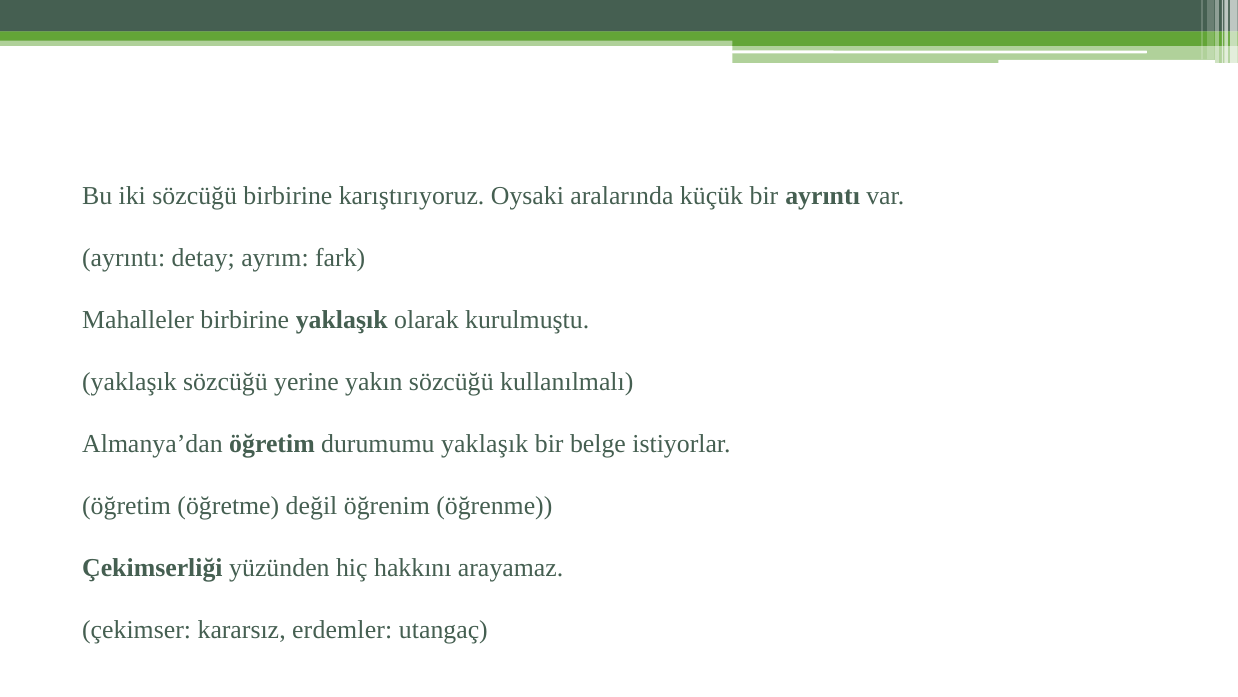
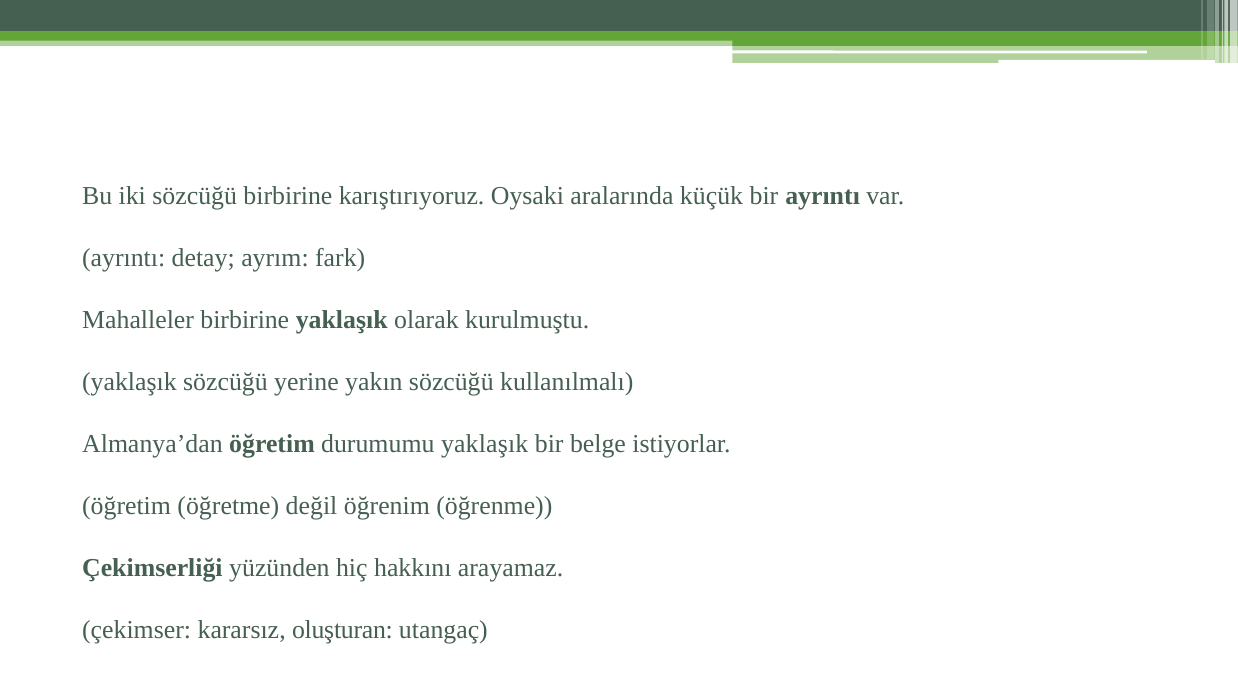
erdemler: erdemler -> oluşturan
